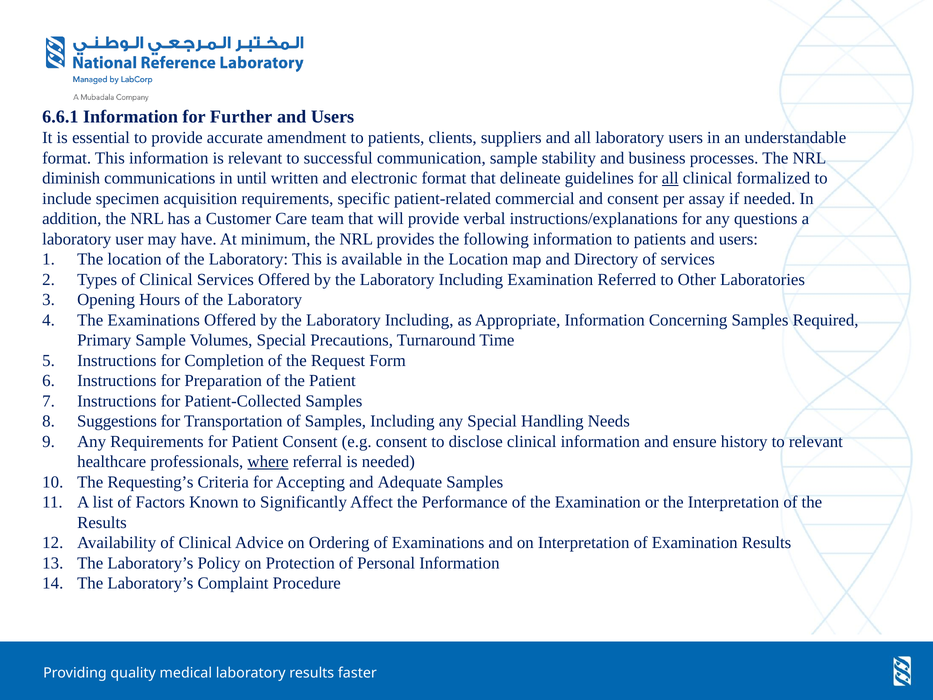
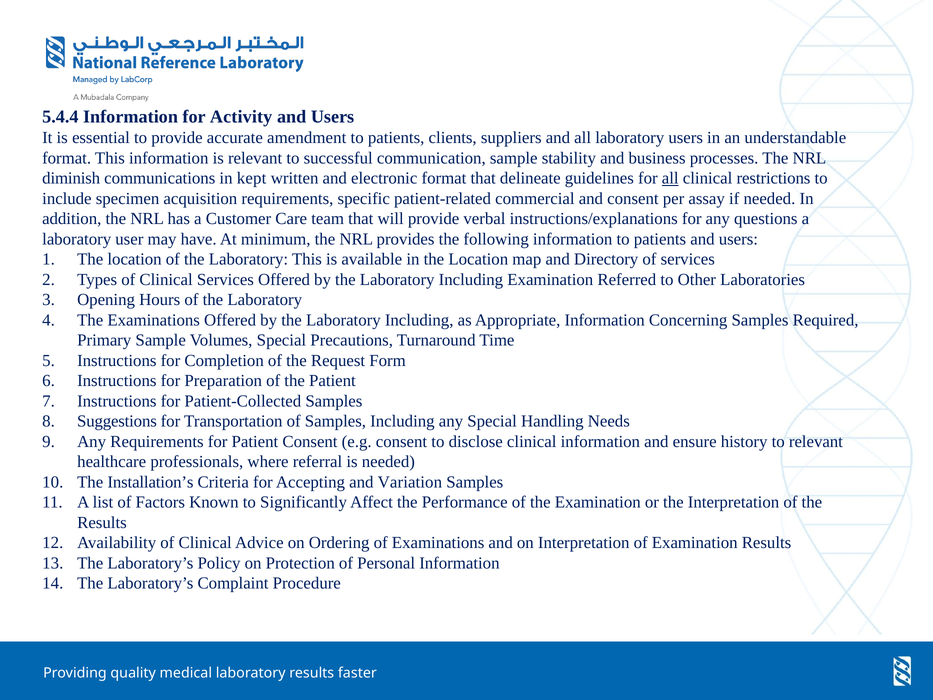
6.6.1: 6.6.1 -> 5.4.4
Further: Further -> Activity
until: until -> kept
formalized: formalized -> restrictions
where underline: present -> none
Requesting’s: Requesting’s -> Installation’s
Adequate: Adequate -> Variation
